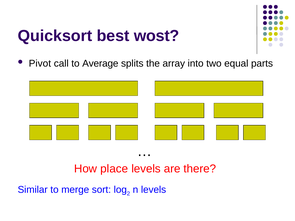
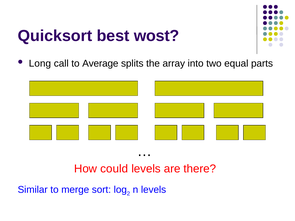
Pivot: Pivot -> Long
place: place -> could
